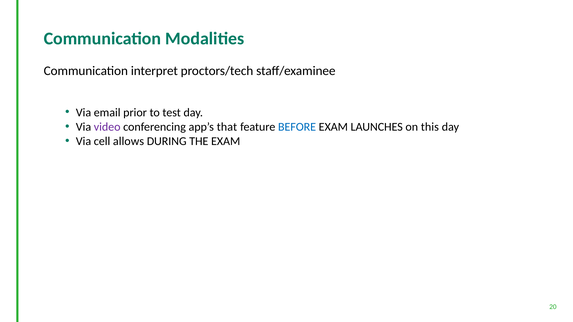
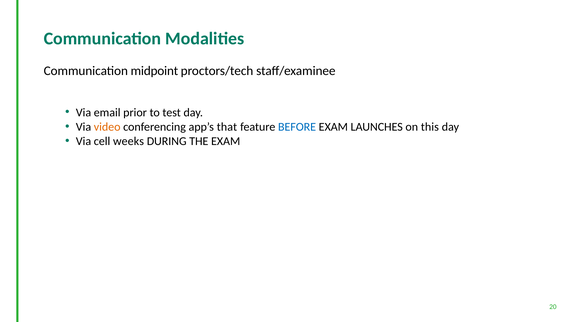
interpret: interpret -> midpoint
video colour: purple -> orange
allows: allows -> weeks
